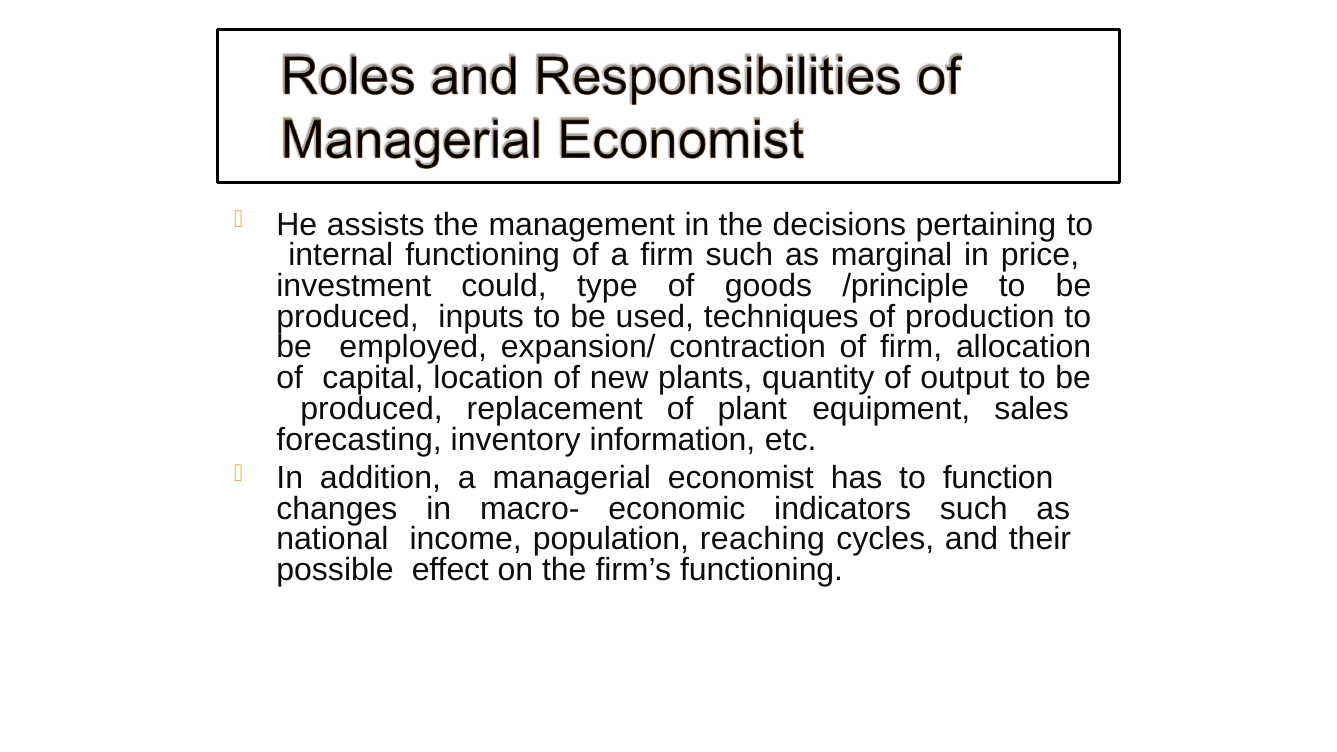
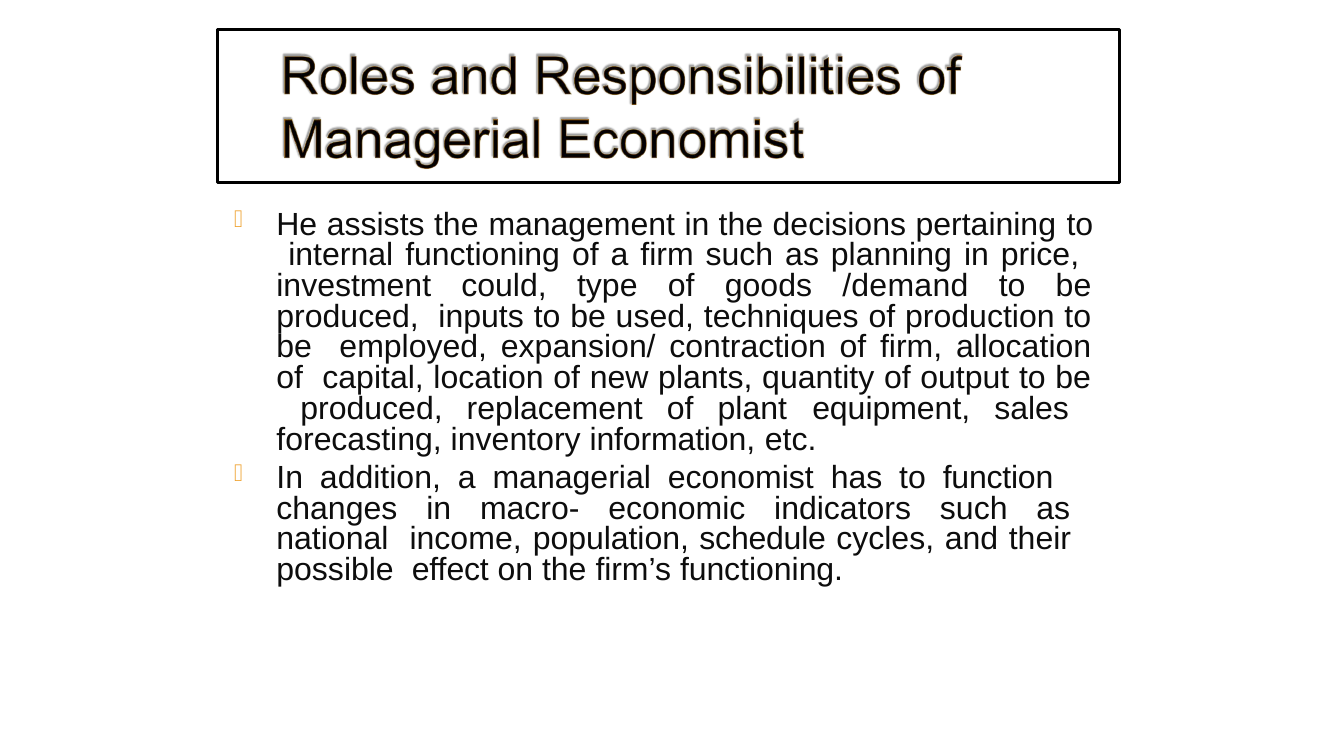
marginal: marginal -> planning
/principle: /principle -> /demand
reaching: reaching -> schedule
